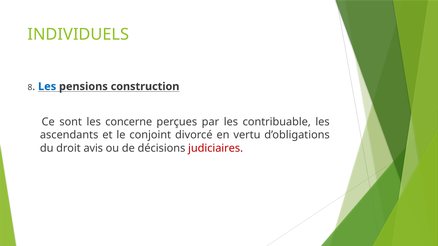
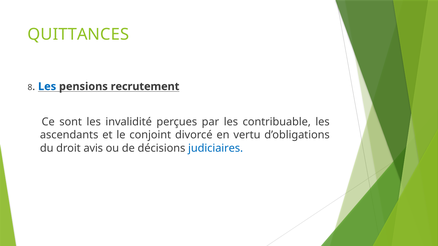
INDIVIDUELS: INDIVIDUELS -> QUITTANCES
construction: construction -> recrutement
concerne: concerne -> invalidité
judiciaires colour: red -> blue
